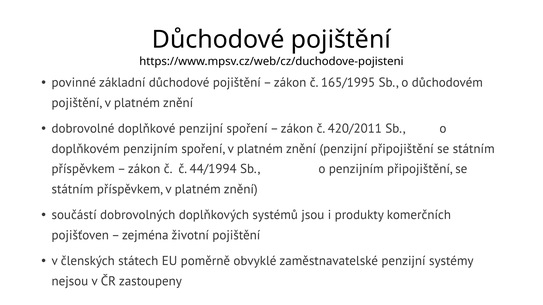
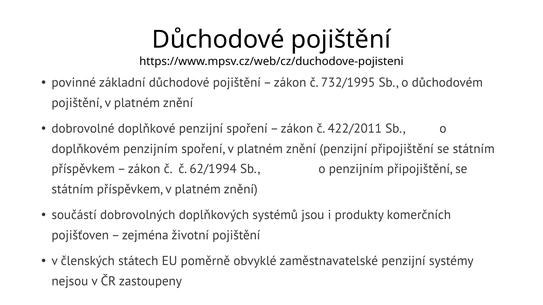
165/1995: 165/1995 -> 732/1995
420/2011: 420/2011 -> 422/2011
44/1994: 44/1994 -> 62/1994
